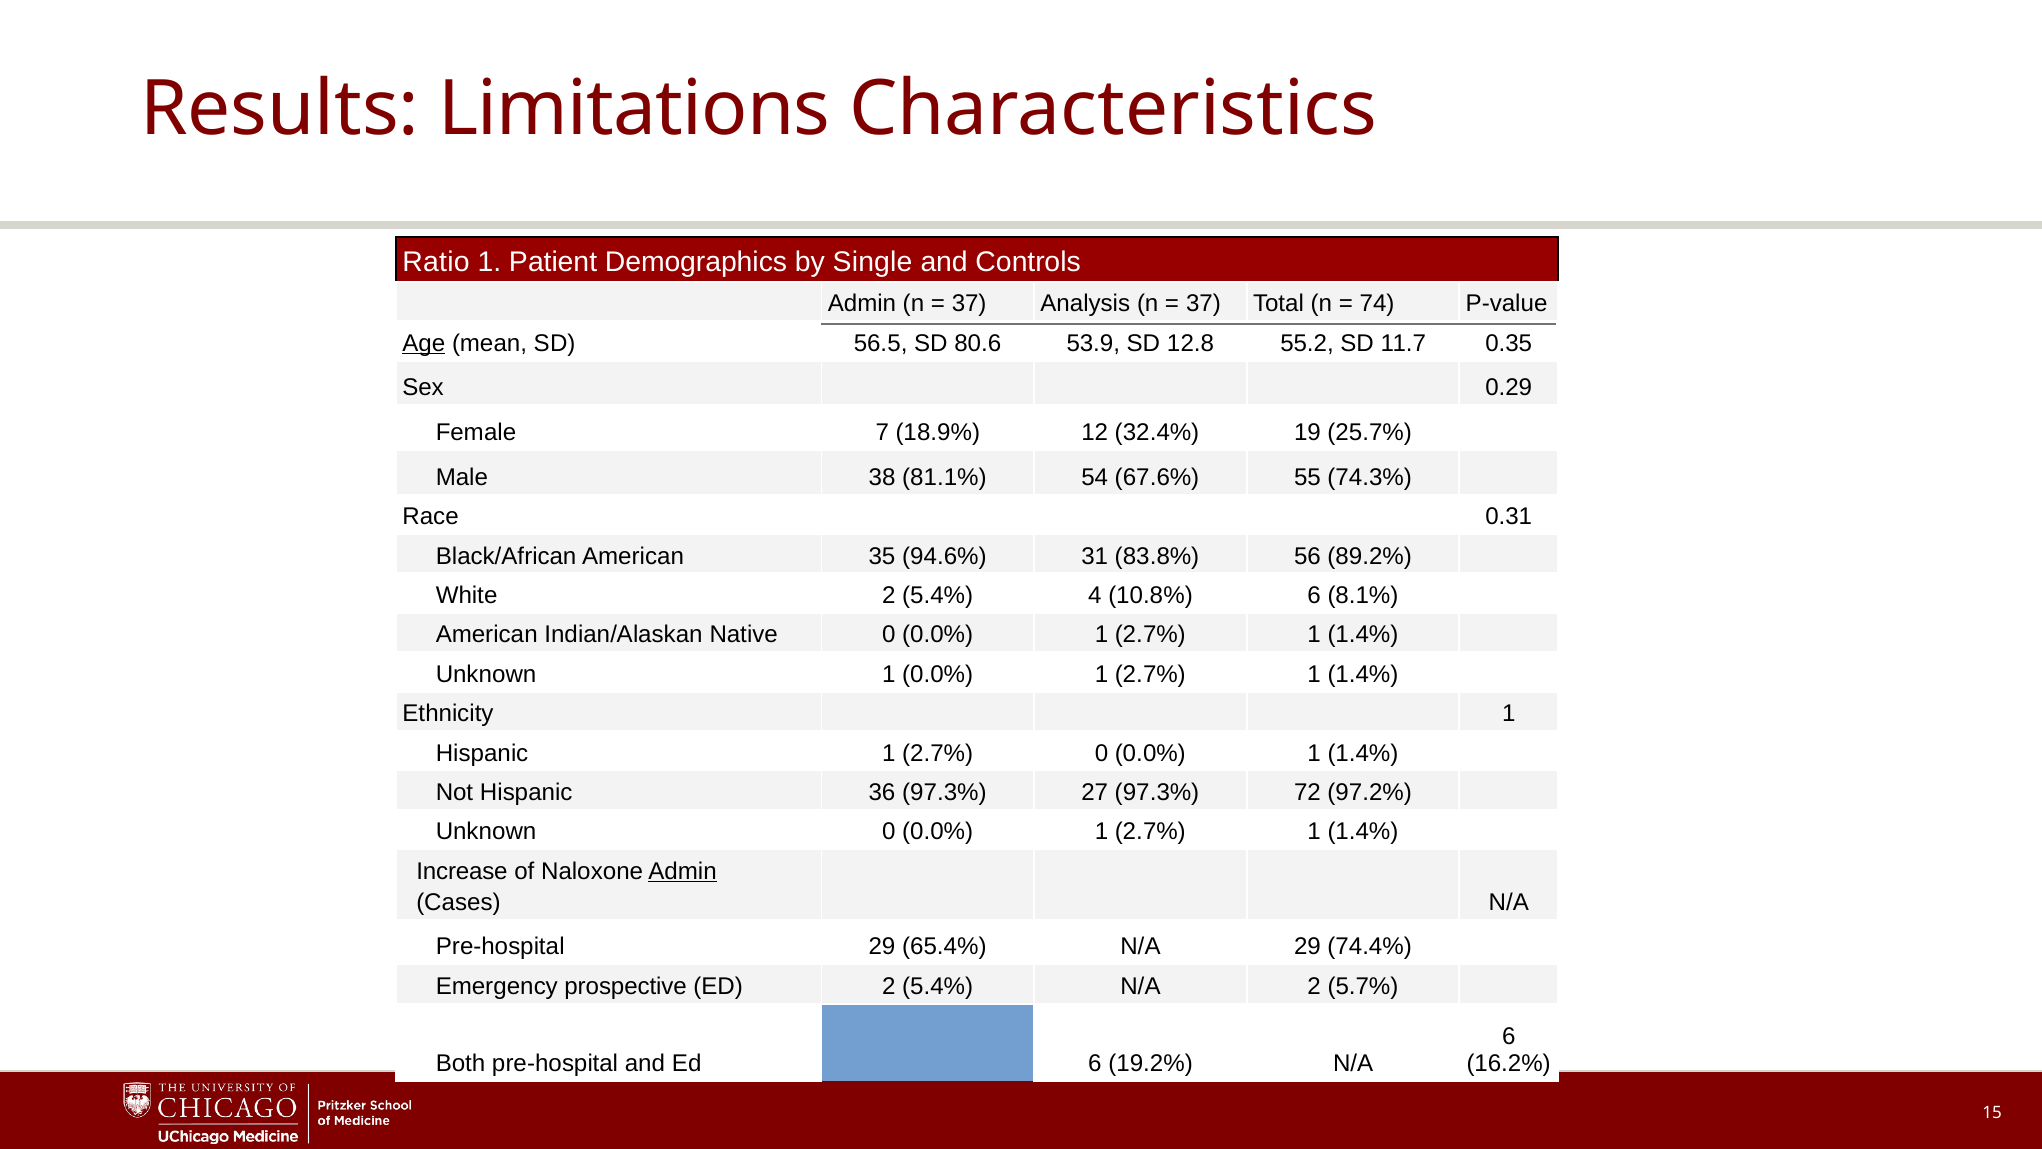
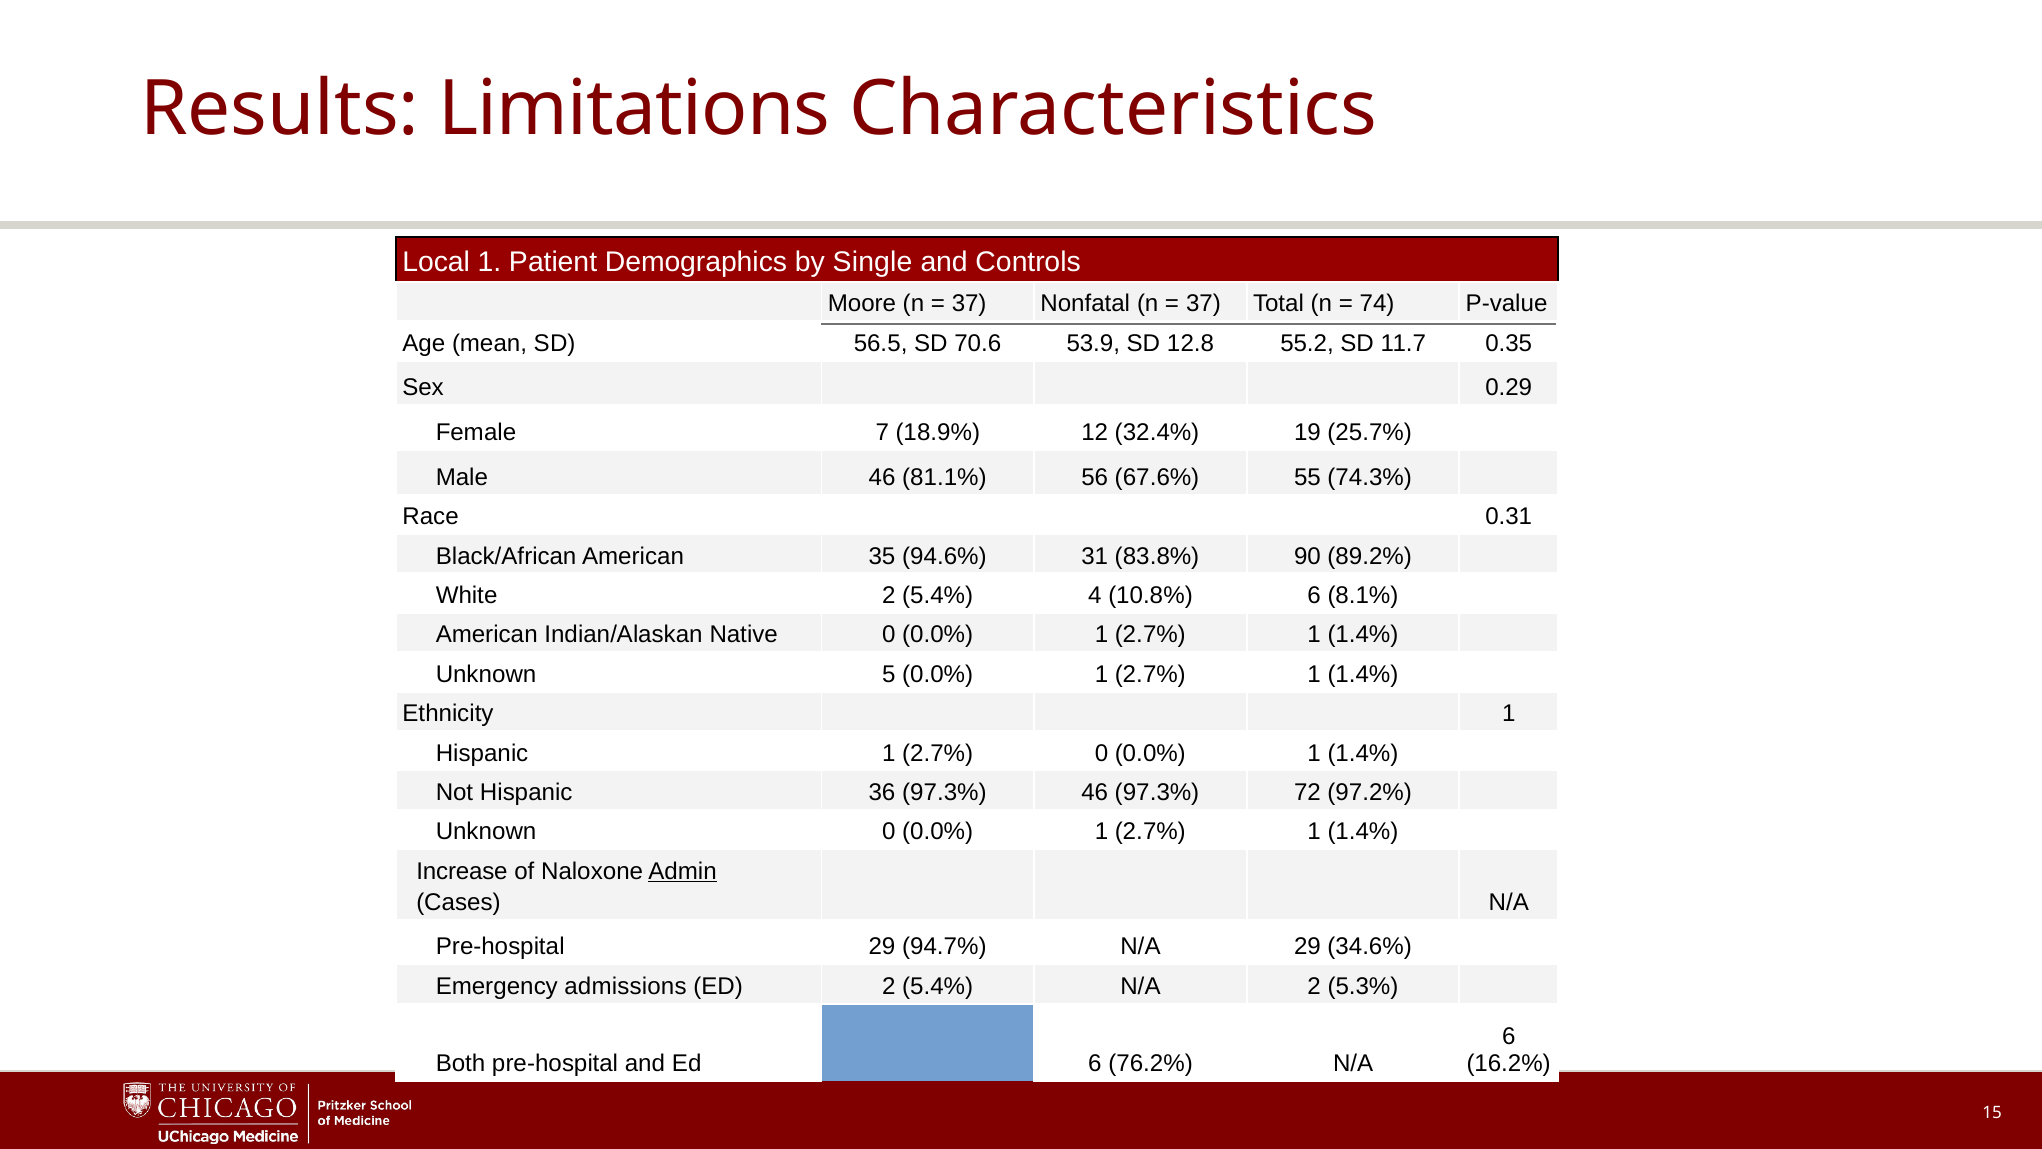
Ratio: Ratio -> Local
Admin at (862, 304): Admin -> Moore
Analysis: Analysis -> Nonfatal
Age underline: present -> none
80.6: 80.6 -> 70.6
Male 38: 38 -> 46
54: 54 -> 56
56: 56 -> 90
Unknown 1: 1 -> 5
97.3% 27: 27 -> 46
65.4%: 65.4% -> 94.7%
74.4%: 74.4% -> 34.6%
prospective: prospective -> admissions
5.7%: 5.7% -> 5.3%
19.2%: 19.2% -> 76.2%
